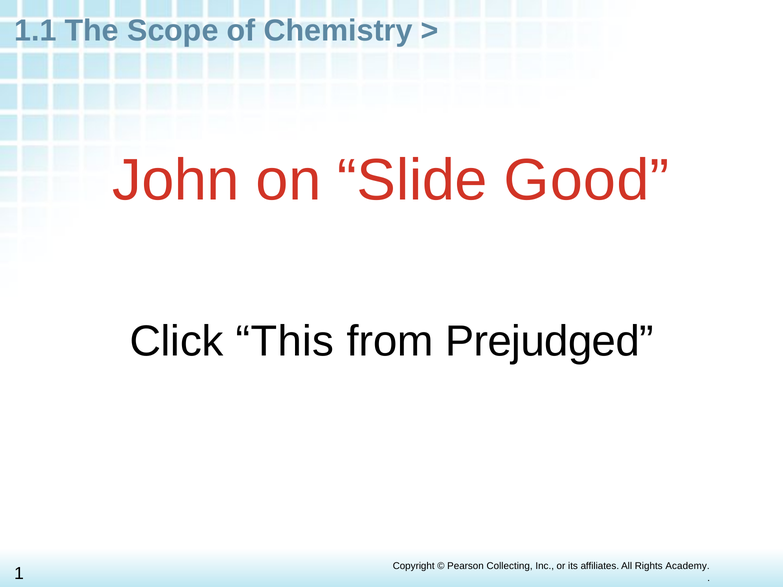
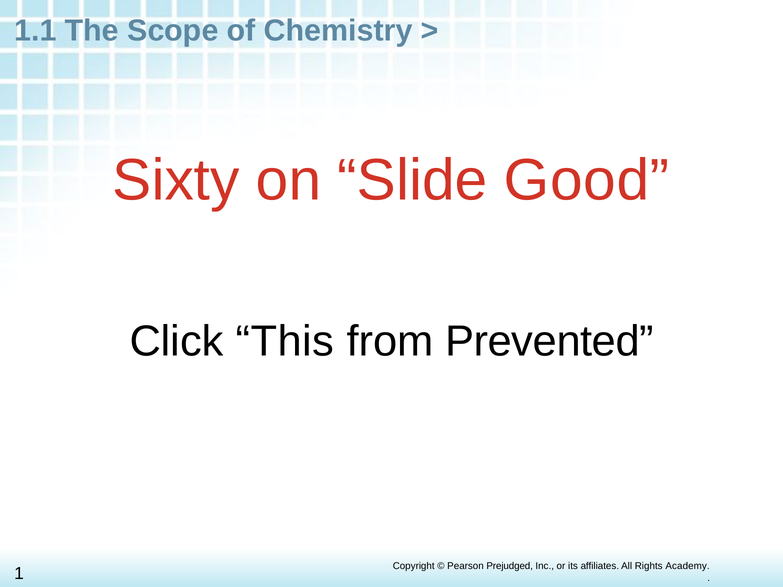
John: John -> Sixty
Prejudged: Prejudged -> Prevented
Collecting: Collecting -> Prejudged
